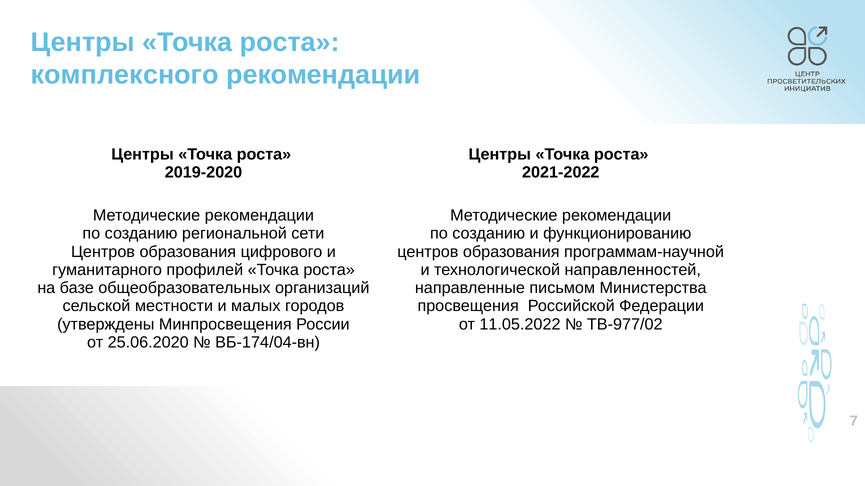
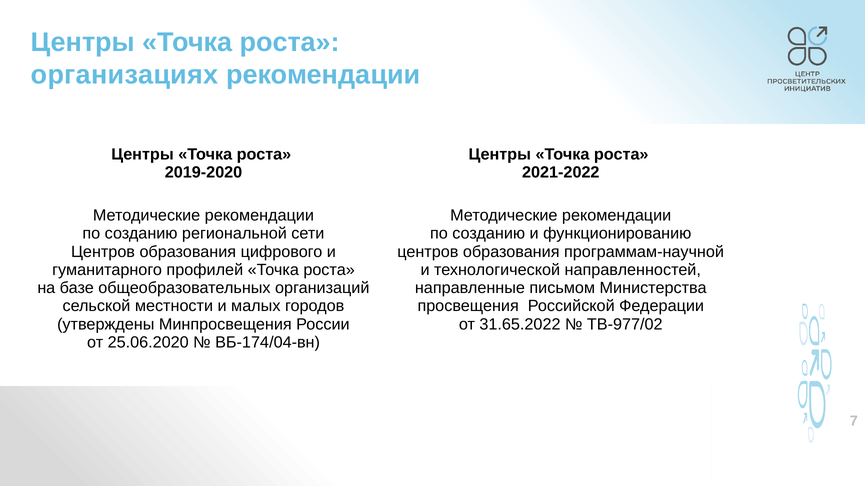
комплексного: комплексного -> организациях
11.05.2022: 11.05.2022 -> 31.65.2022
